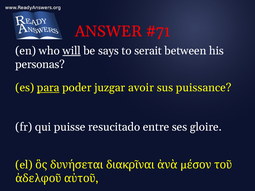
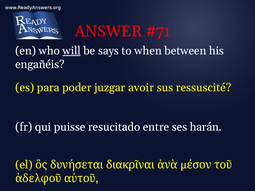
serait: serait -> when
personas: personas -> engañéis
para underline: present -> none
puissance: puissance -> ressuscité
gloire: gloire -> harán
